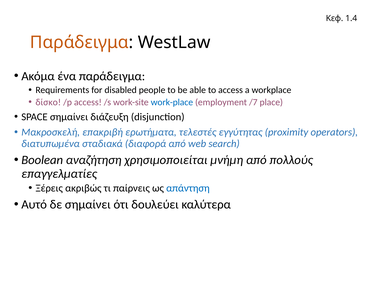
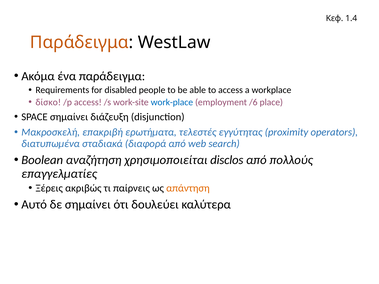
/7: /7 -> /6
μνήμη: μνήμη -> disclos
απάντηση colour: blue -> orange
